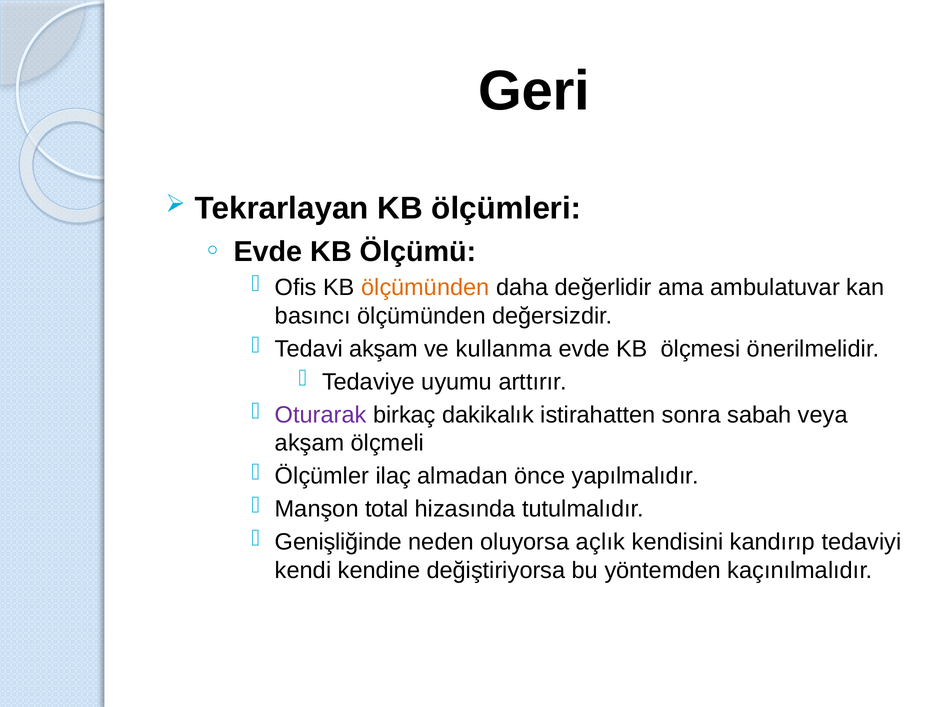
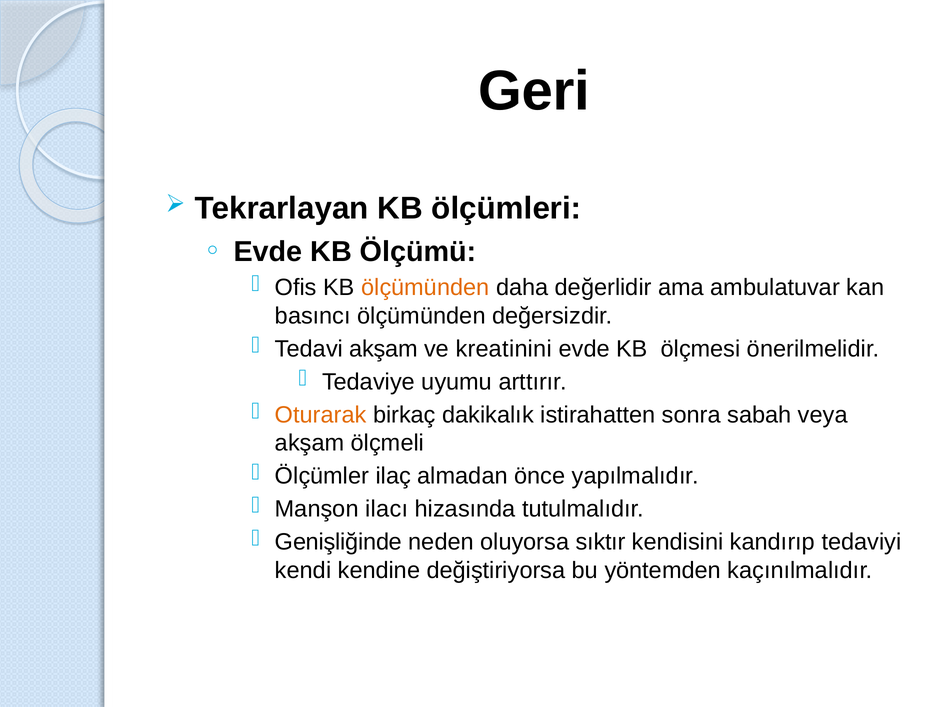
kullanma: kullanma -> kreatinini
Oturarak colour: purple -> orange
total: total -> ilacı
açlık: açlık -> sıktır
